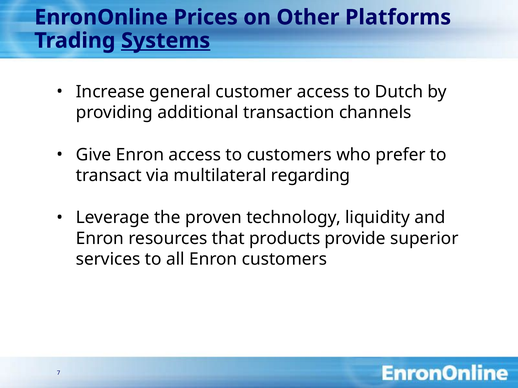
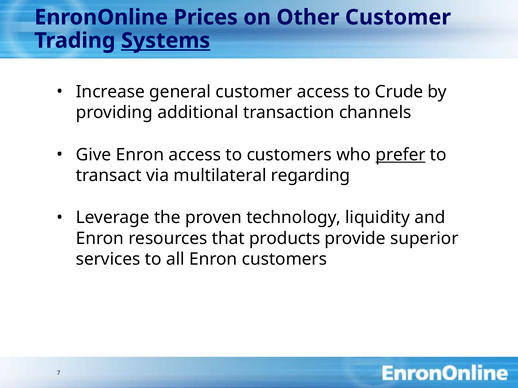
Other Platforms: Platforms -> Customer
Dutch: Dutch -> Crude
prefer underline: none -> present
